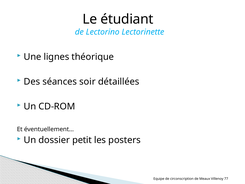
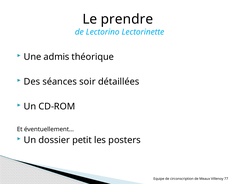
étudiant: étudiant -> prendre
lignes: lignes -> admis
